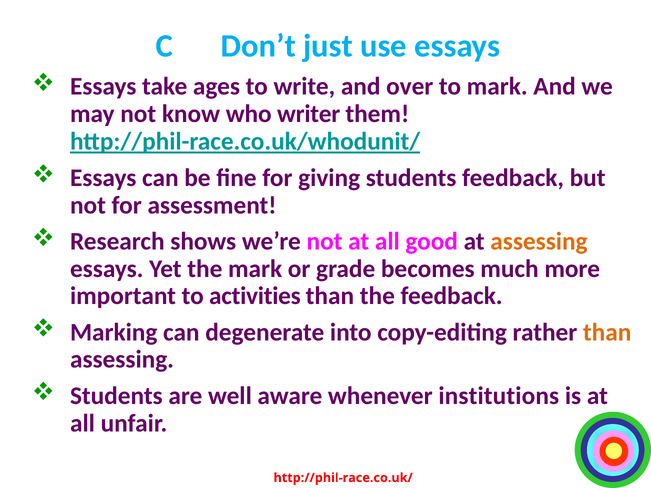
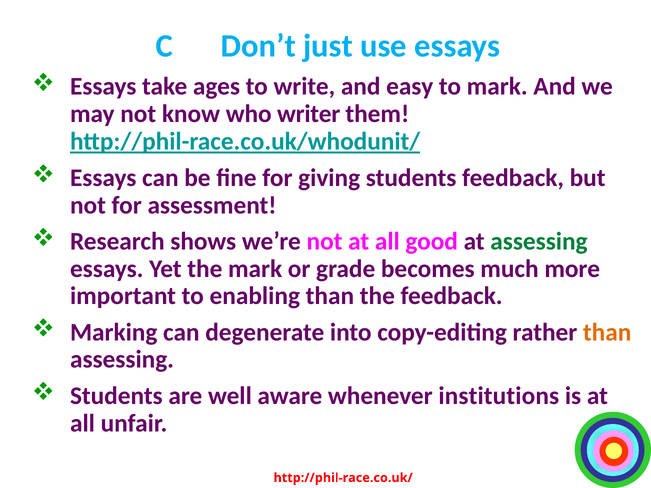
over: over -> easy
assessing at (539, 242) colour: orange -> green
activities: activities -> enabling
